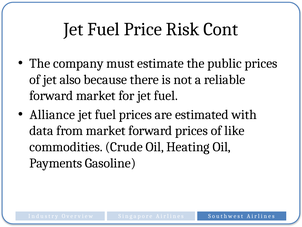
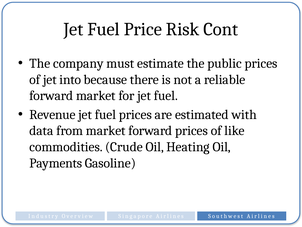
also: also -> into
Alliance: Alliance -> Revenue
